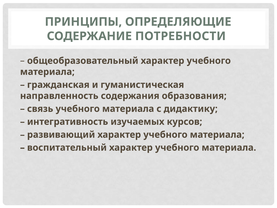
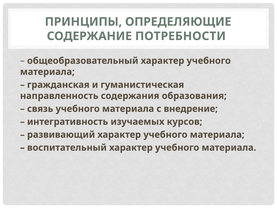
дидактику: дидактику -> внедрение
